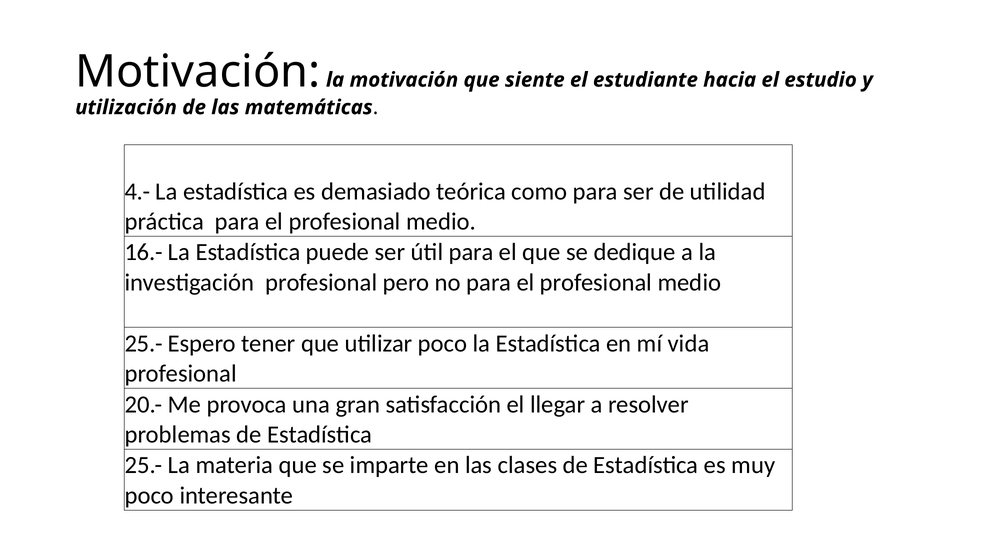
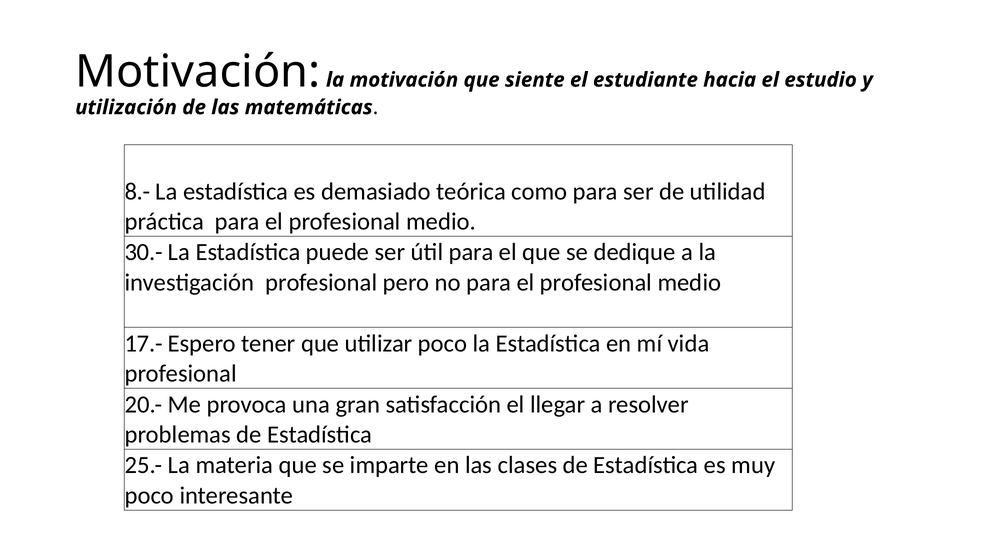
4.-: 4.- -> 8.-
16.-: 16.- -> 30.-
25.- at (144, 343): 25.- -> 17.-
